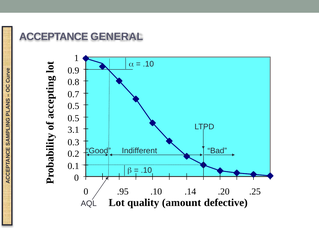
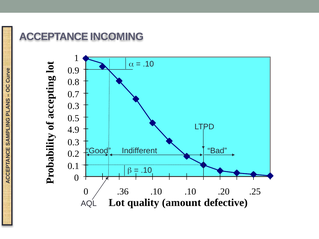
GENERAL: GENERAL -> INCOMING
0.5 at (73, 106): 0.5 -> 0.3
3.1: 3.1 -> 4.9
.95: .95 -> .36
.10 .14: .14 -> .10
